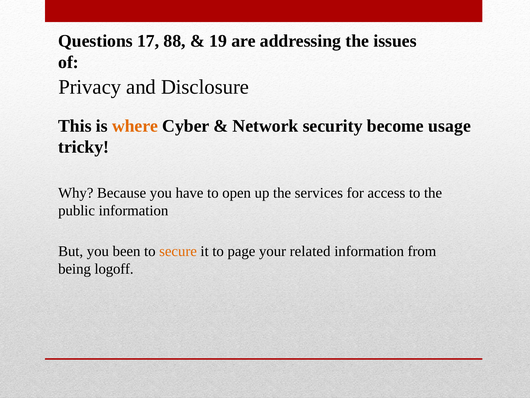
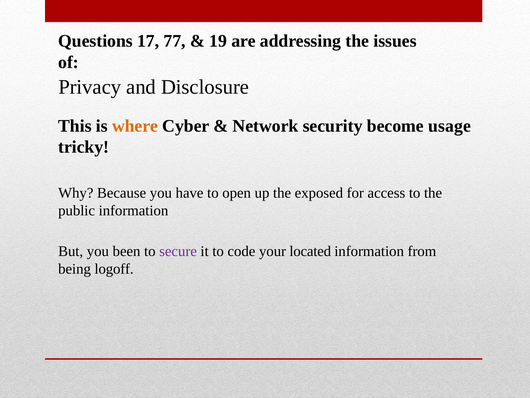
88: 88 -> 77
services: services -> exposed
secure colour: orange -> purple
page: page -> code
related: related -> located
